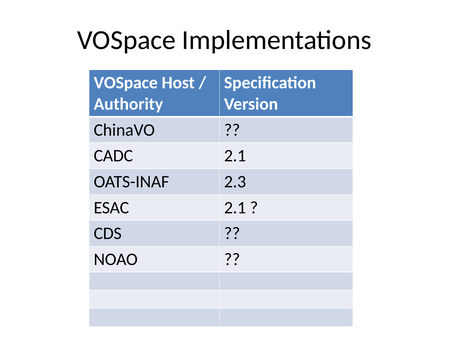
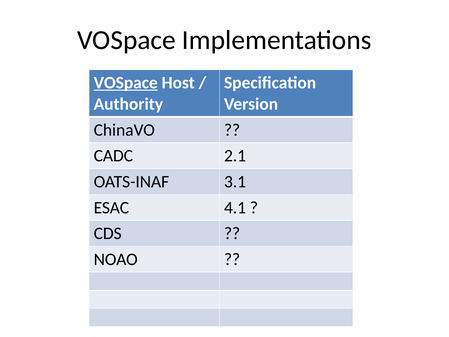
VOSpace at (126, 83) underline: none -> present
2.3: 2.3 -> 3.1
ESAC 2.1: 2.1 -> 4.1
